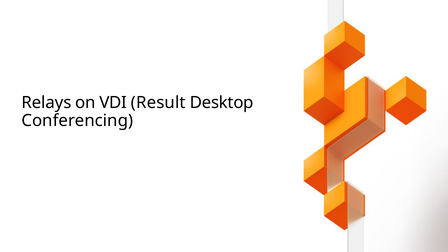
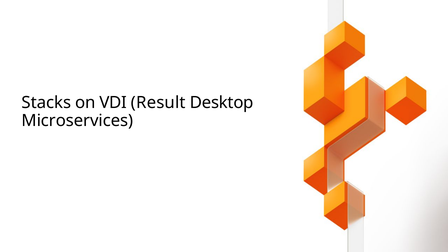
Relays: Relays -> Stacks
Conferencing: Conferencing -> Microservices
